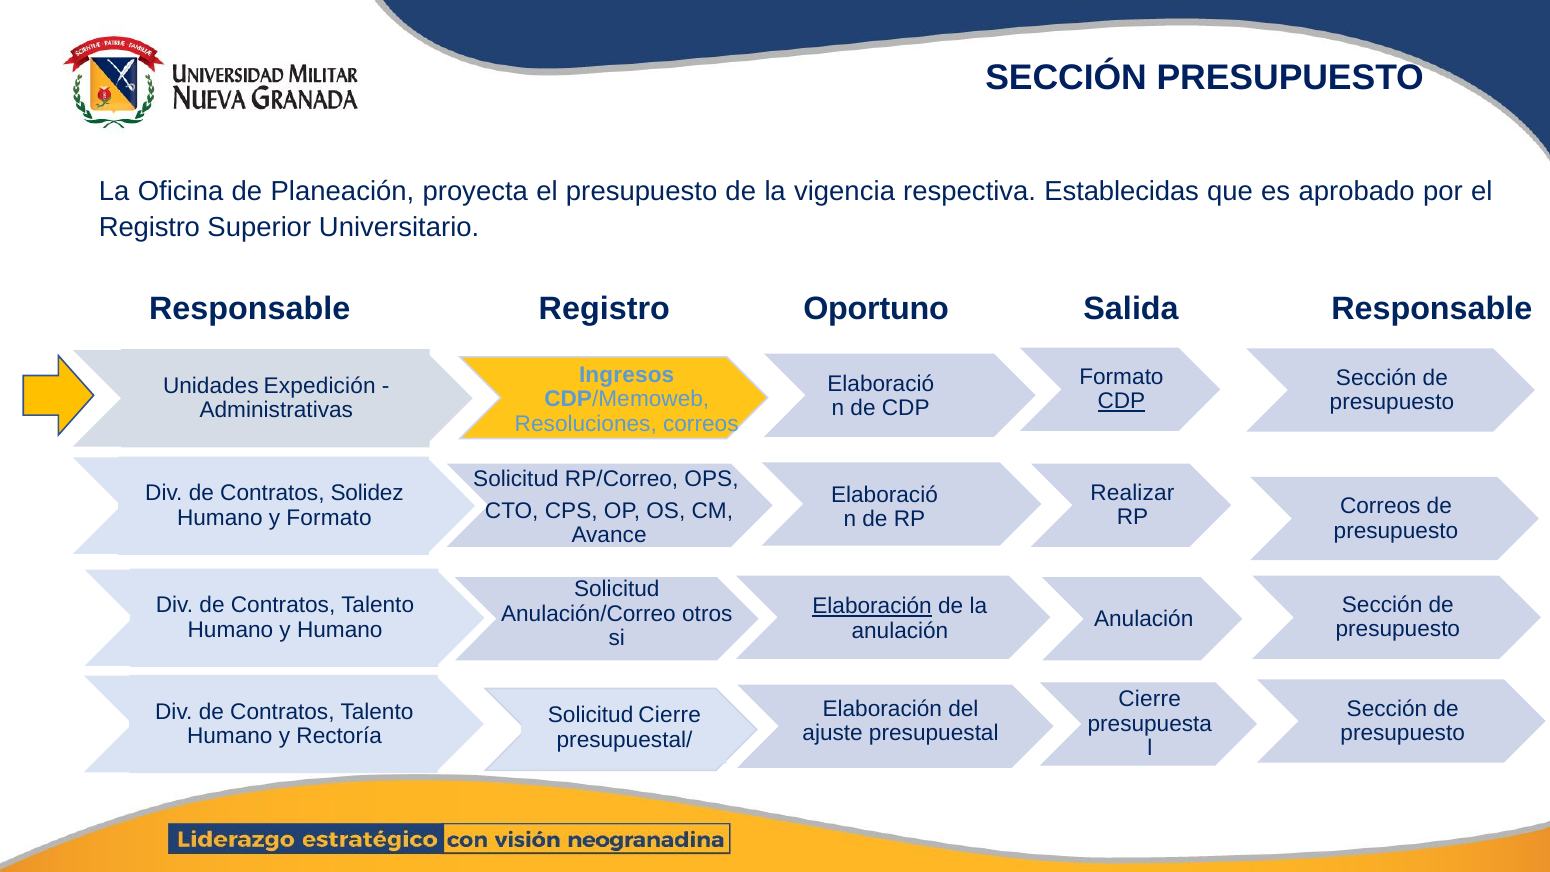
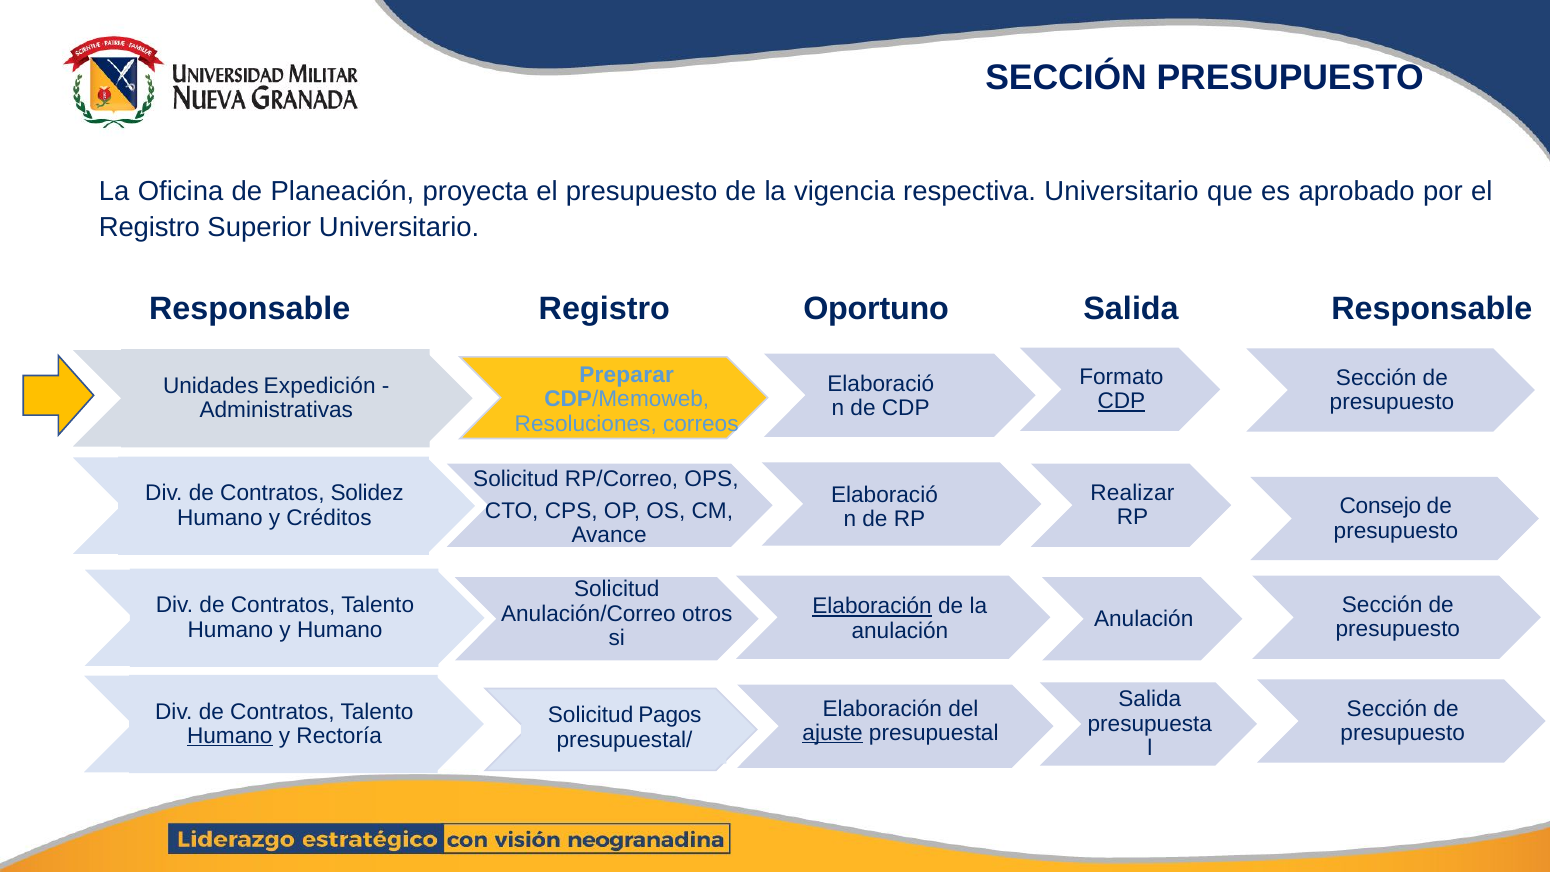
respectiva Establecidas: Establecidas -> Universitario
Ingresos: Ingresos -> Preparar
Correos at (1380, 506): Correos -> Consejo
y Formato: Formato -> Créditos
Cierre at (1150, 699): Cierre -> Salida
Solicitud Cierre: Cierre -> Pagos
ajuste underline: none -> present
Humano at (230, 736) underline: none -> present
